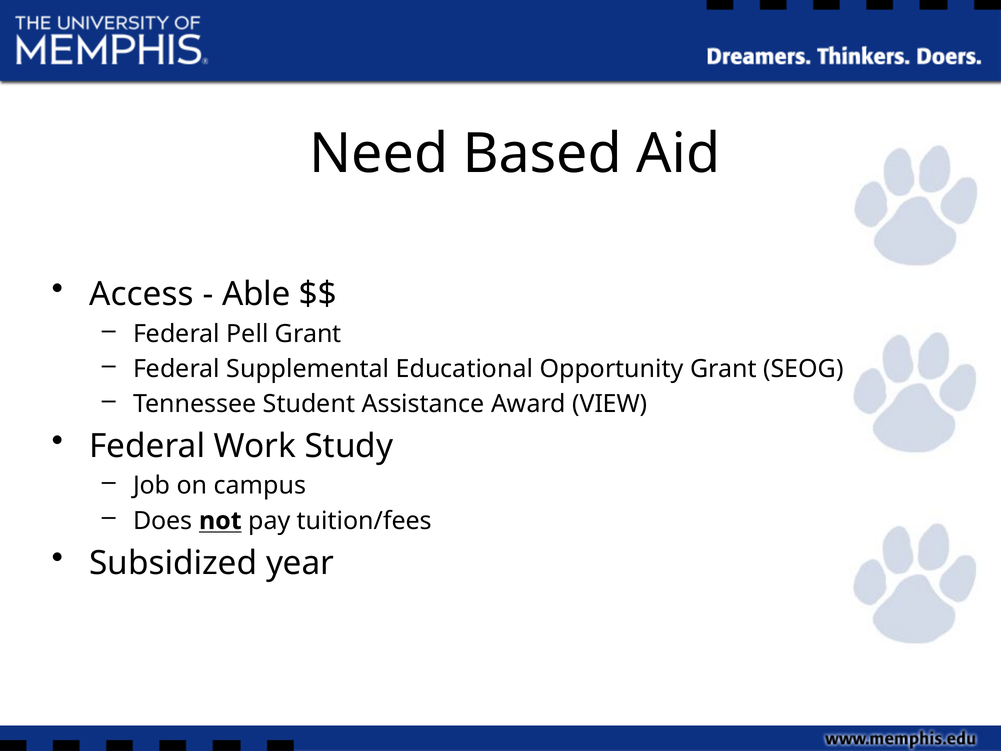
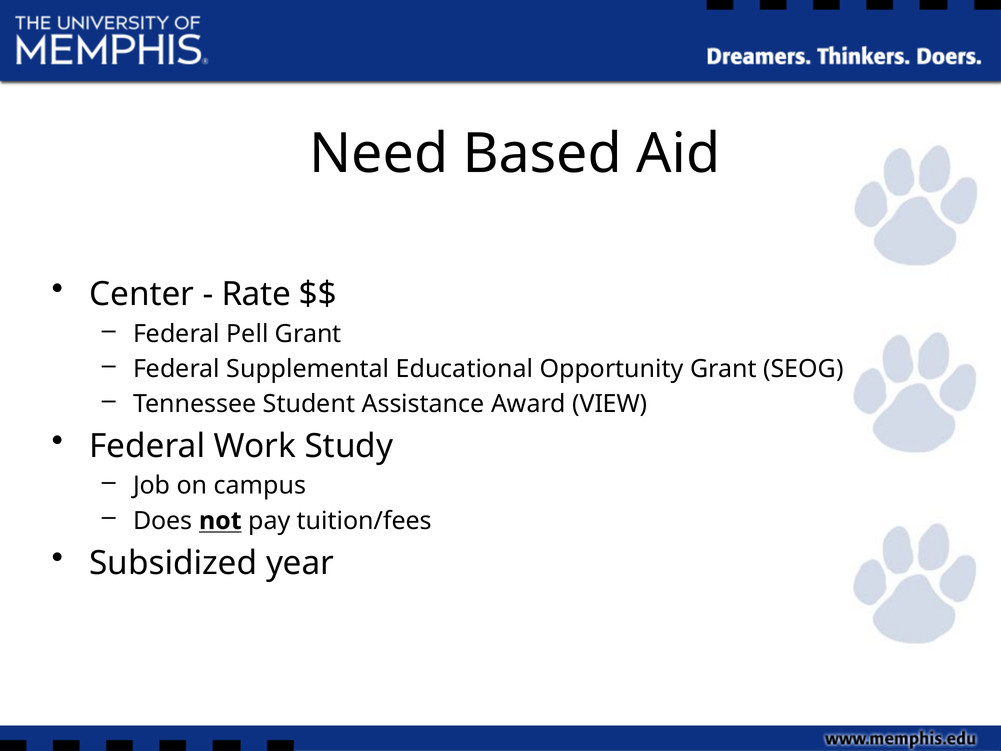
Access: Access -> Center
Able: Able -> Rate
